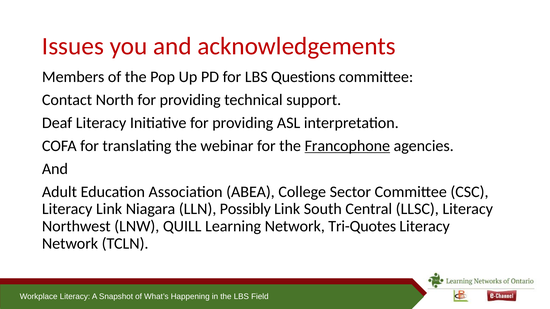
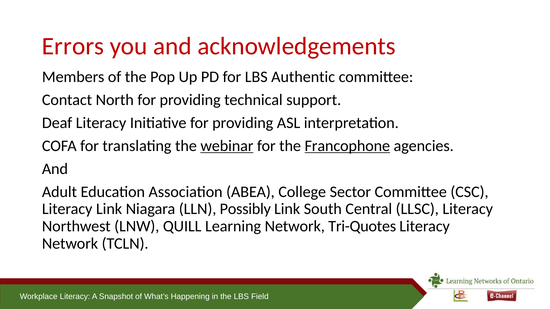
Issues: Issues -> Errors
Questions: Questions -> Authentic
webinar underline: none -> present
